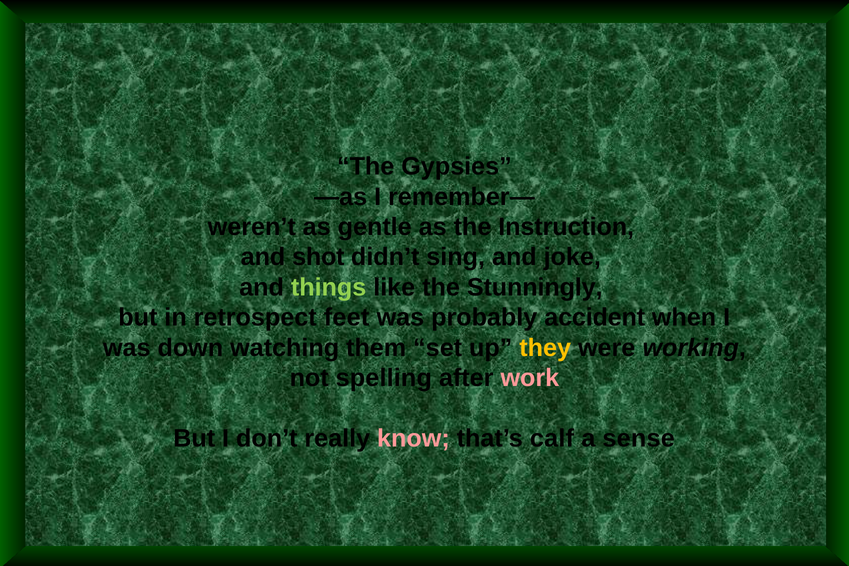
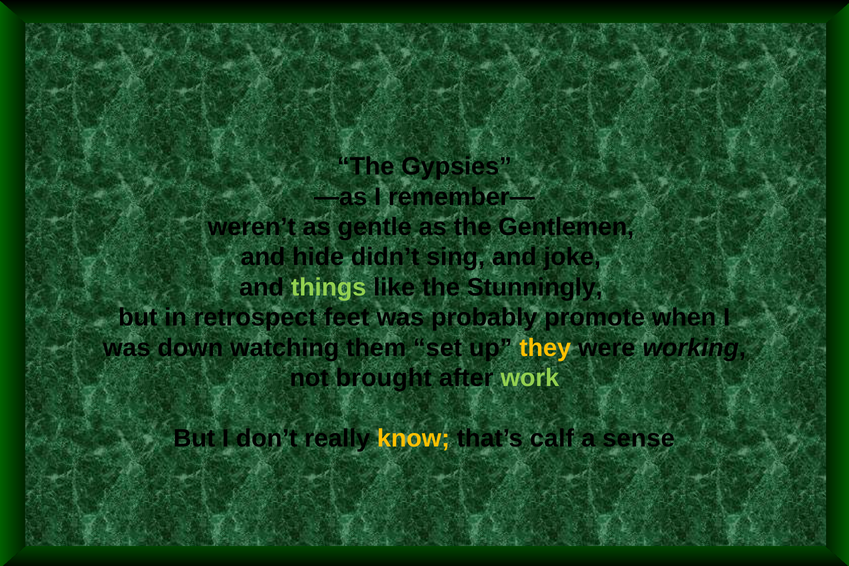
Instruction: Instruction -> Gentlemen
shot: shot -> hide
accident: accident -> promote
spelling: spelling -> brought
work colour: pink -> light green
know colour: pink -> yellow
